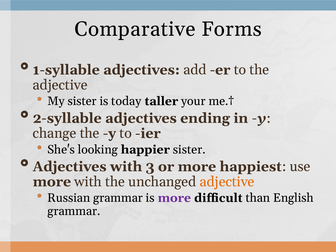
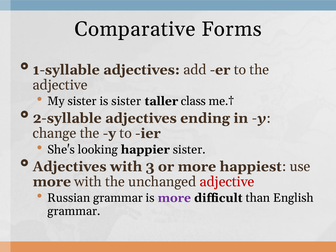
is today: today -> sister
your: your -> class
adjective at (227, 182) colour: orange -> red
